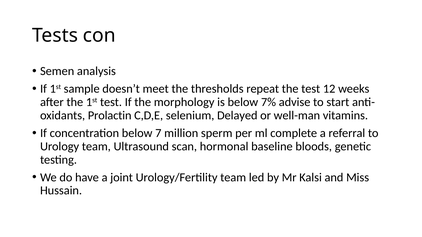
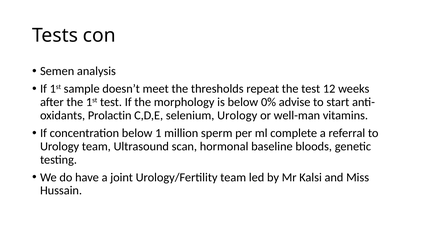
7%: 7% -> 0%
selenium Delayed: Delayed -> Urology
7: 7 -> 1
